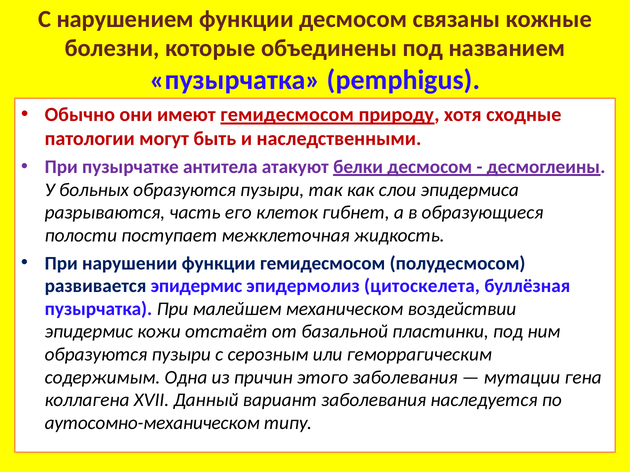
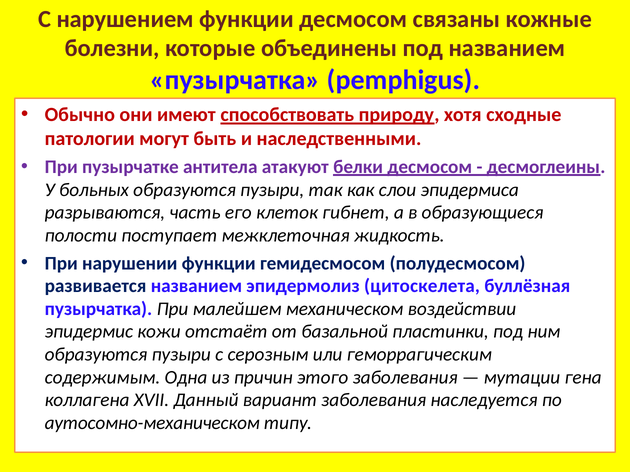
имеют гемидесмосом: гемидесмосом -> способствовать
развивается эпидермис: эпидермис -> названием
